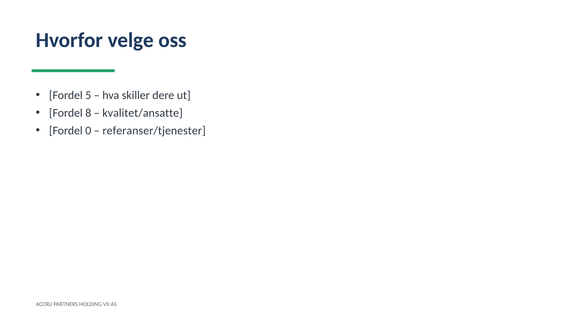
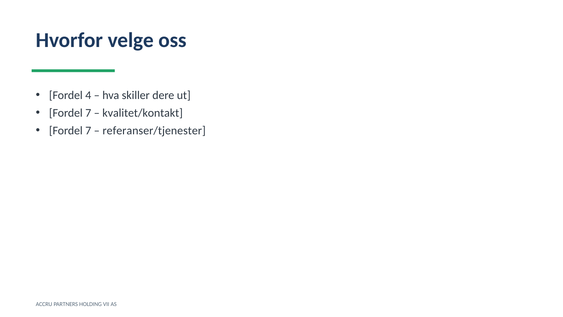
5: 5 -> 4
8 at (88, 113): 8 -> 7
kvalitet/ansatte: kvalitet/ansatte -> kvalitet/kontakt
0 at (88, 131): 0 -> 7
